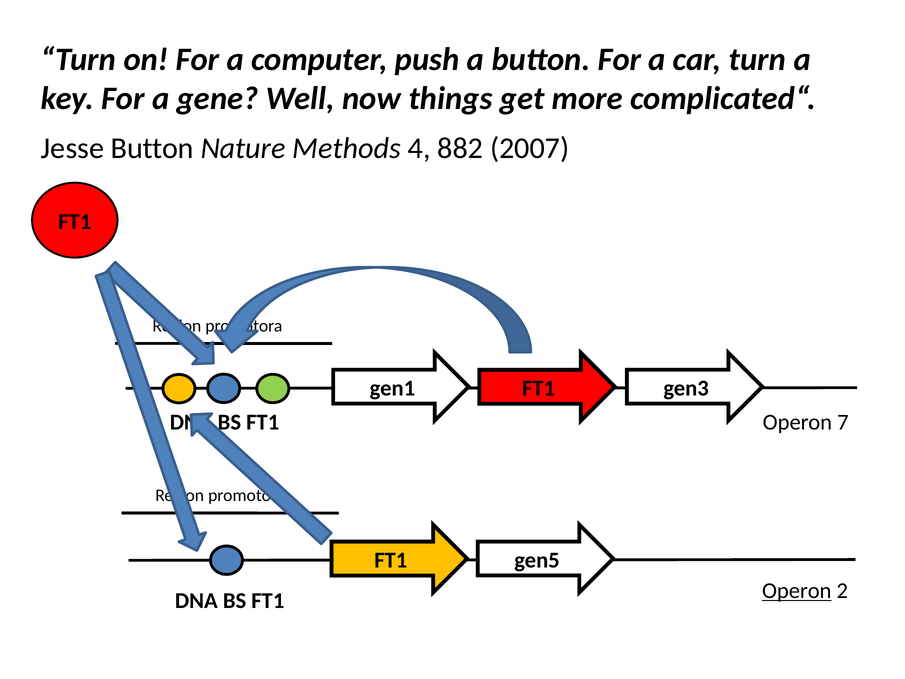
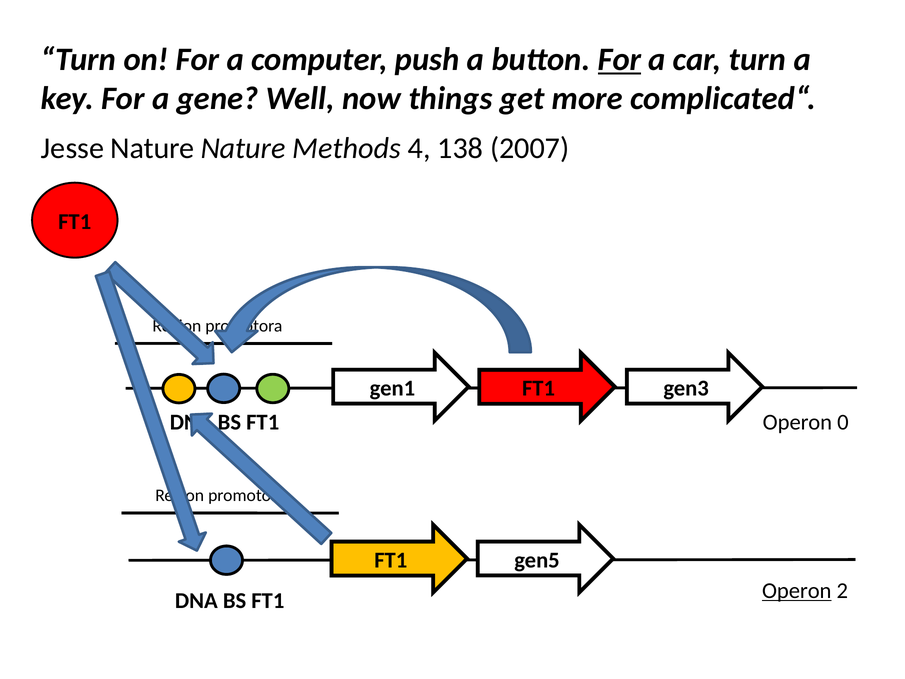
For at (619, 59) underline: none -> present
Jesse Button: Button -> Nature
882: 882 -> 138
7: 7 -> 0
